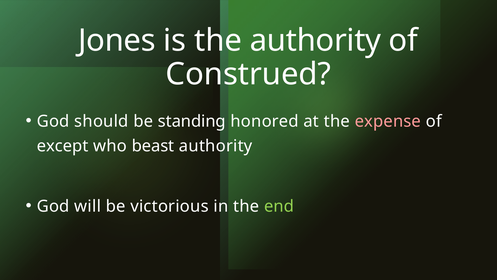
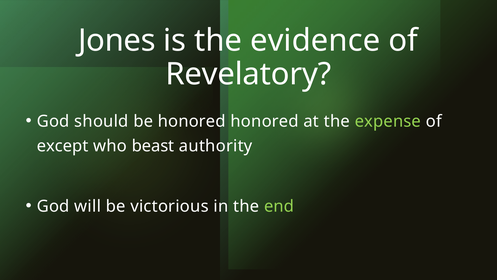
the authority: authority -> evidence
Construed: Construed -> Revelatory
be standing: standing -> honored
expense colour: pink -> light green
